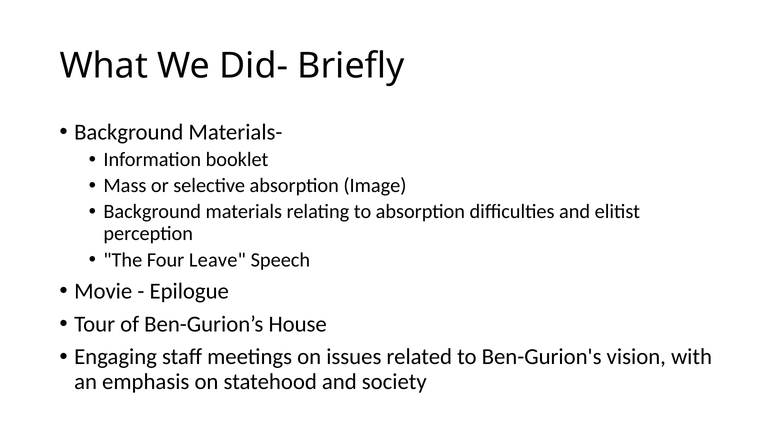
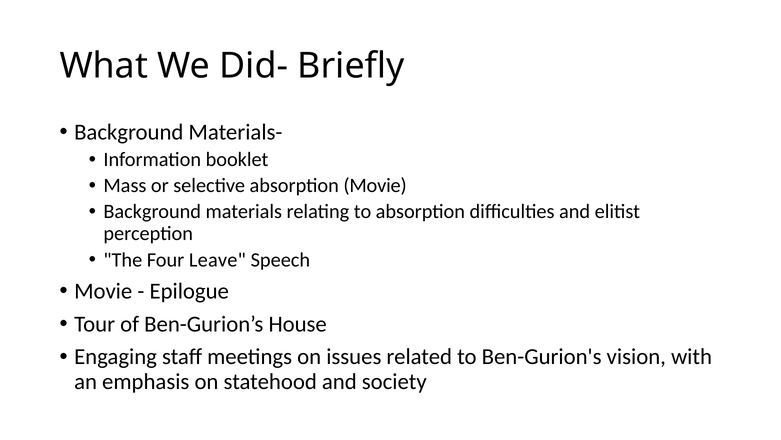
absorption Image: Image -> Movie
